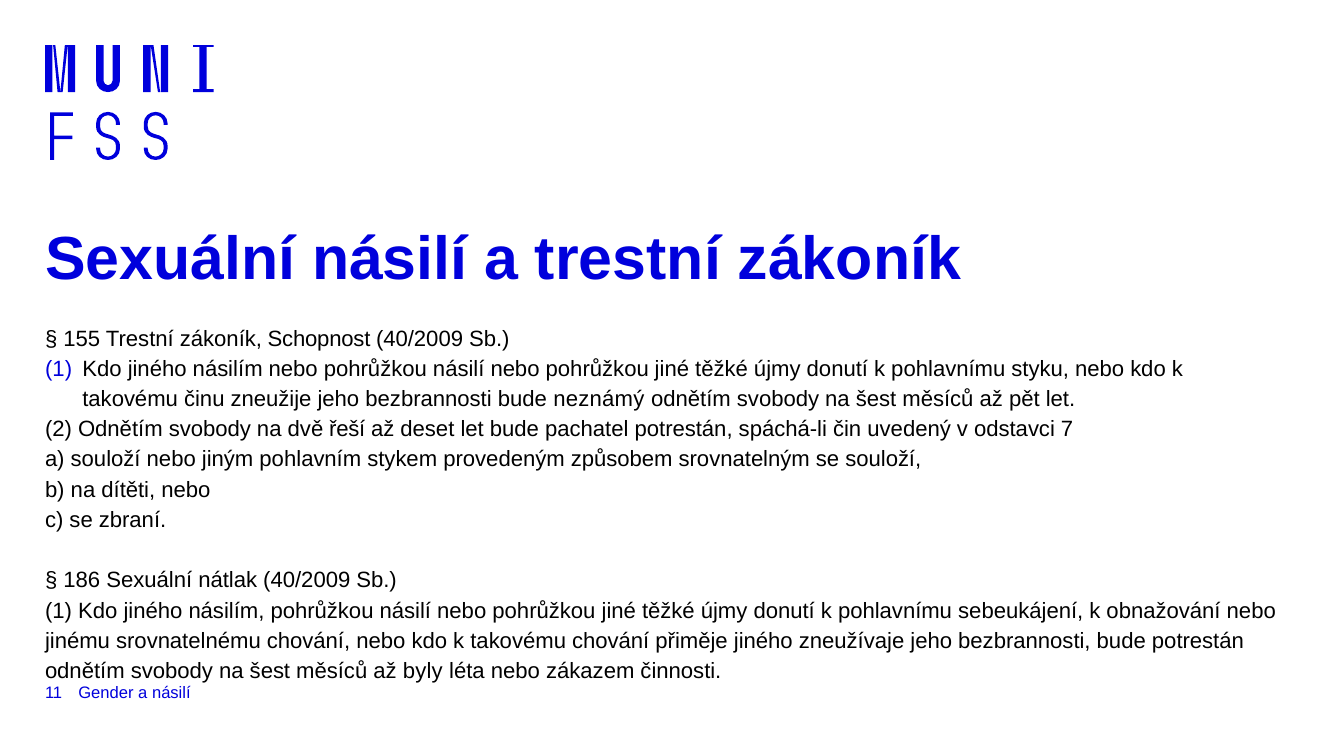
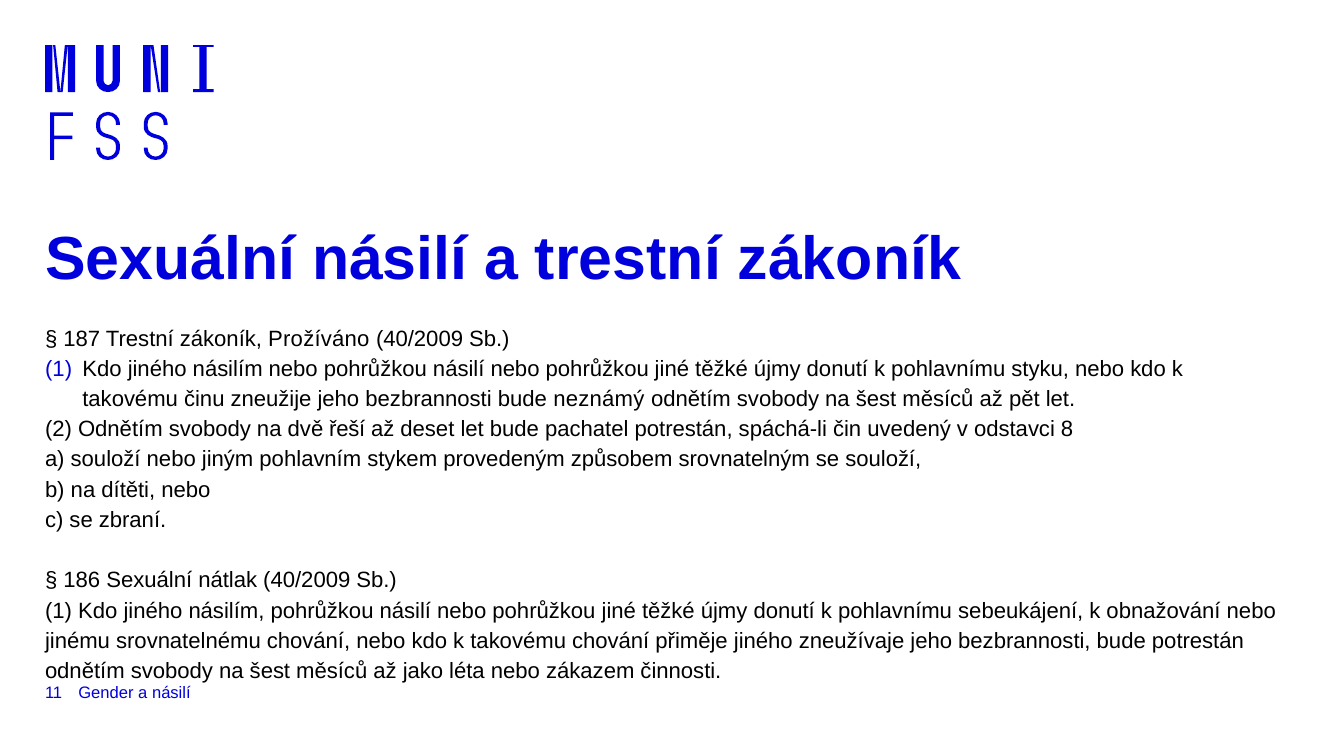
155: 155 -> 187
Schopnost: Schopnost -> Prožíváno
7: 7 -> 8
byly: byly -> jako
